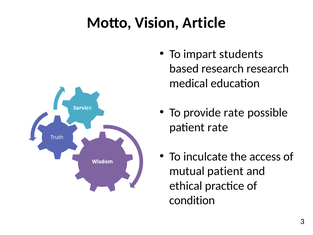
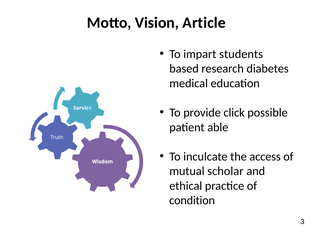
research research: research -> diabetes
provide rate: rate -> click
patient rate: rate -> able
mutual patient: patient -> scholar
